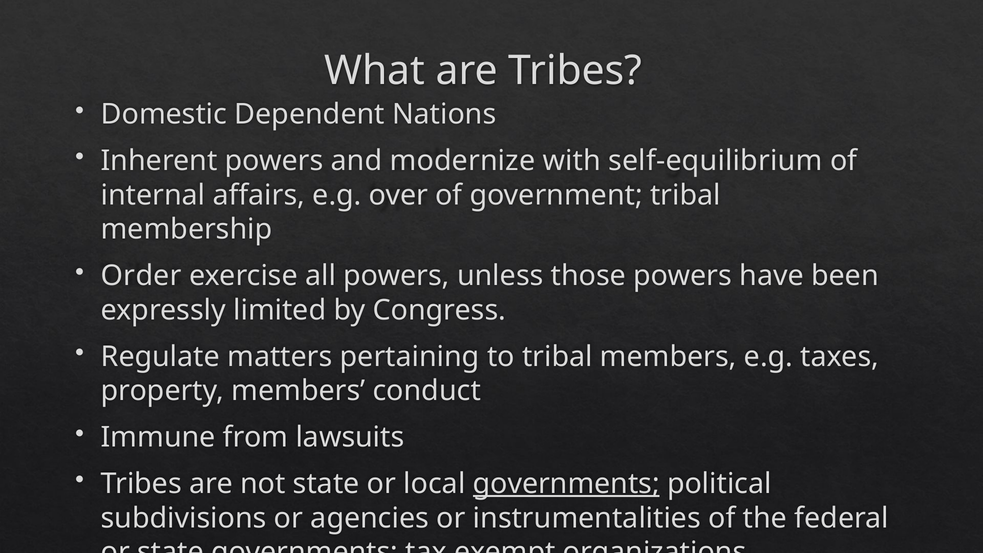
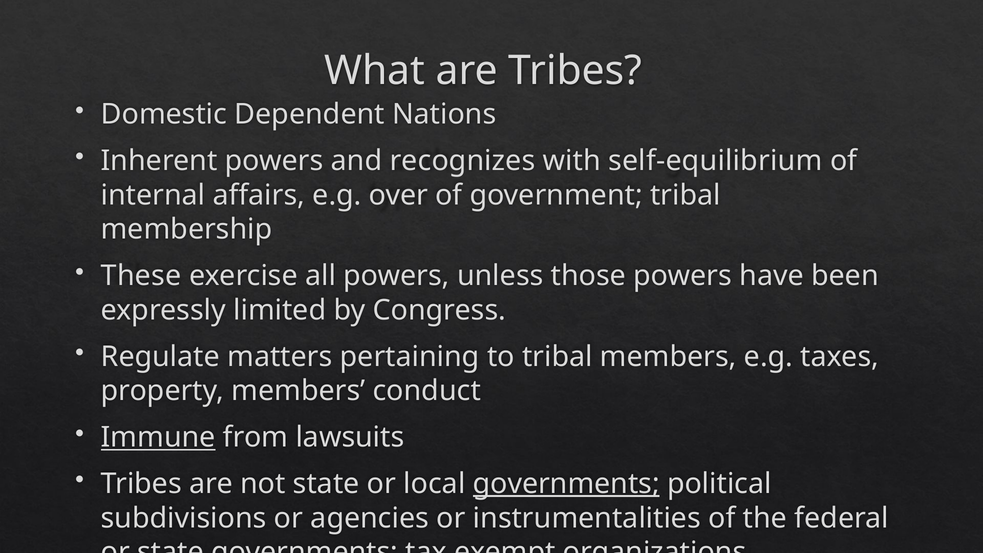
modernize: modernize -> recognizes
Order: Order -> These
Immune underline: none -> present
